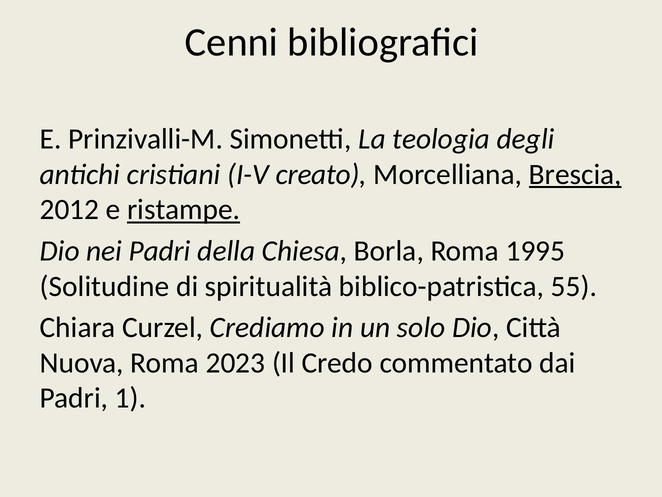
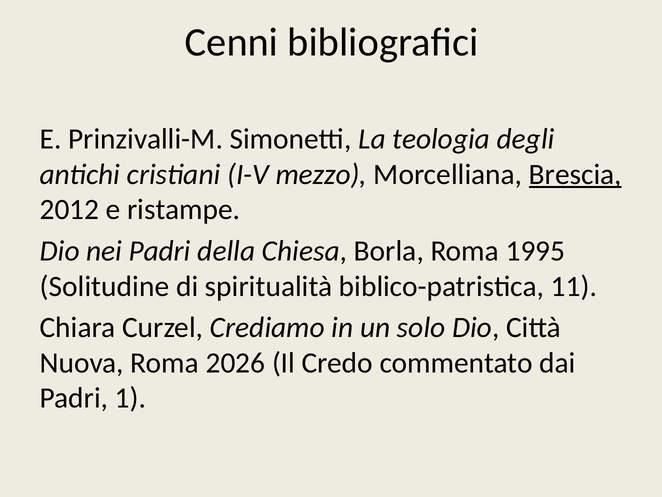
creato: creato -> mezzo
ristampe underline: present -> none
55: 55 -> 11
2023: 2023 -> 2026
